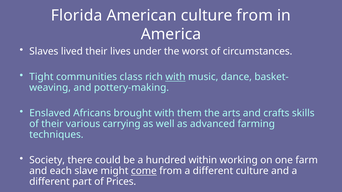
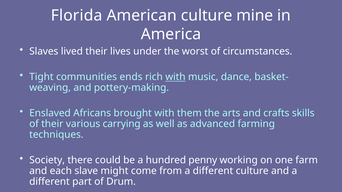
culture from: from -> mine
class: class -> ends
within: within -> penny
come underline: present -> none
Prices: Prices -> Drum
